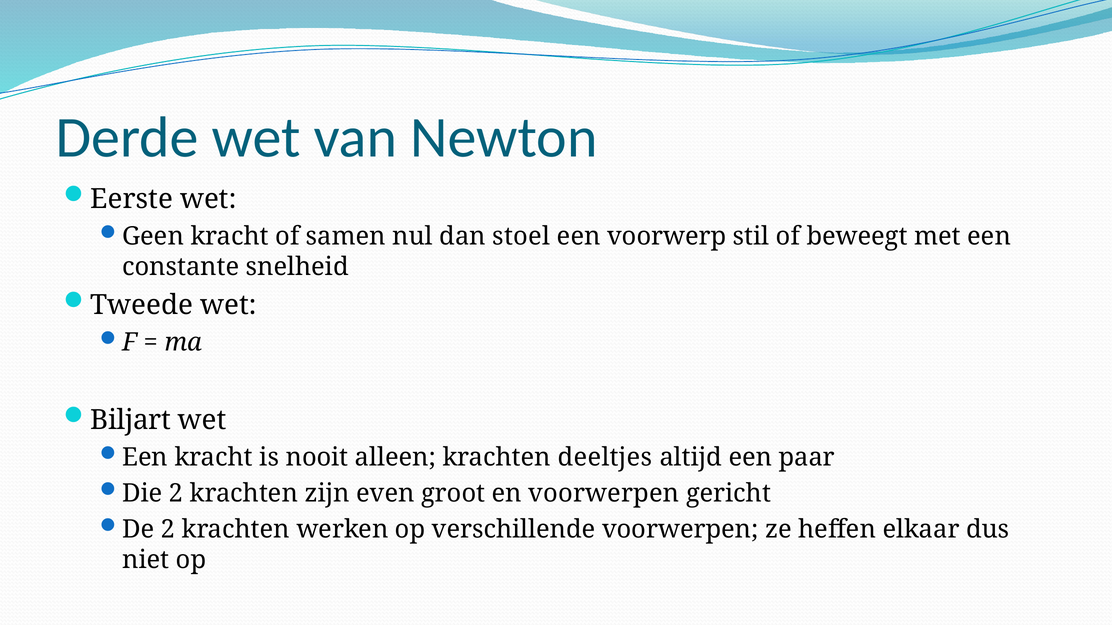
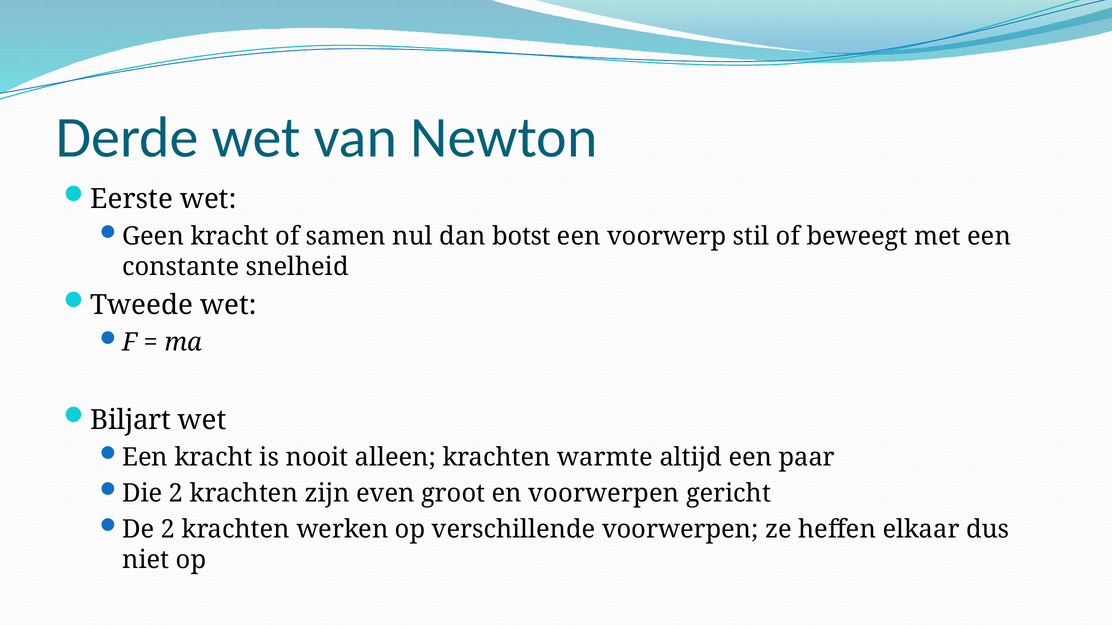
stoel: stoel -> botst
deeltjes: deeltjes -> warmte
